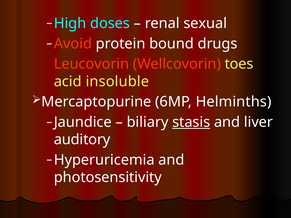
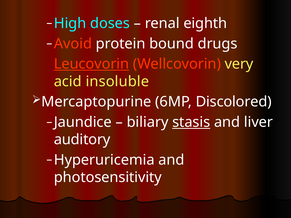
sexual: sexual -> eighth
Leucovorin underline: none -> present
toes: toes -> very
Helminths: Helminths -> Discolored
